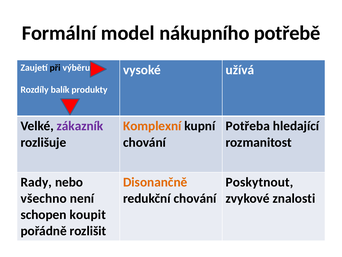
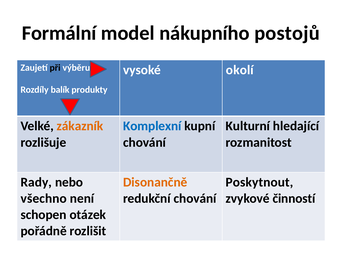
potřebě: potřebě -> postojů
užívá: užívá -> okolí
zákazník colour: purple -> orange
Komplexní colour: orange -> blue
Potřeba: Potřeba -> Kulturní
znalosti: znalosti -> činností
koupit: koupit -> otázek
